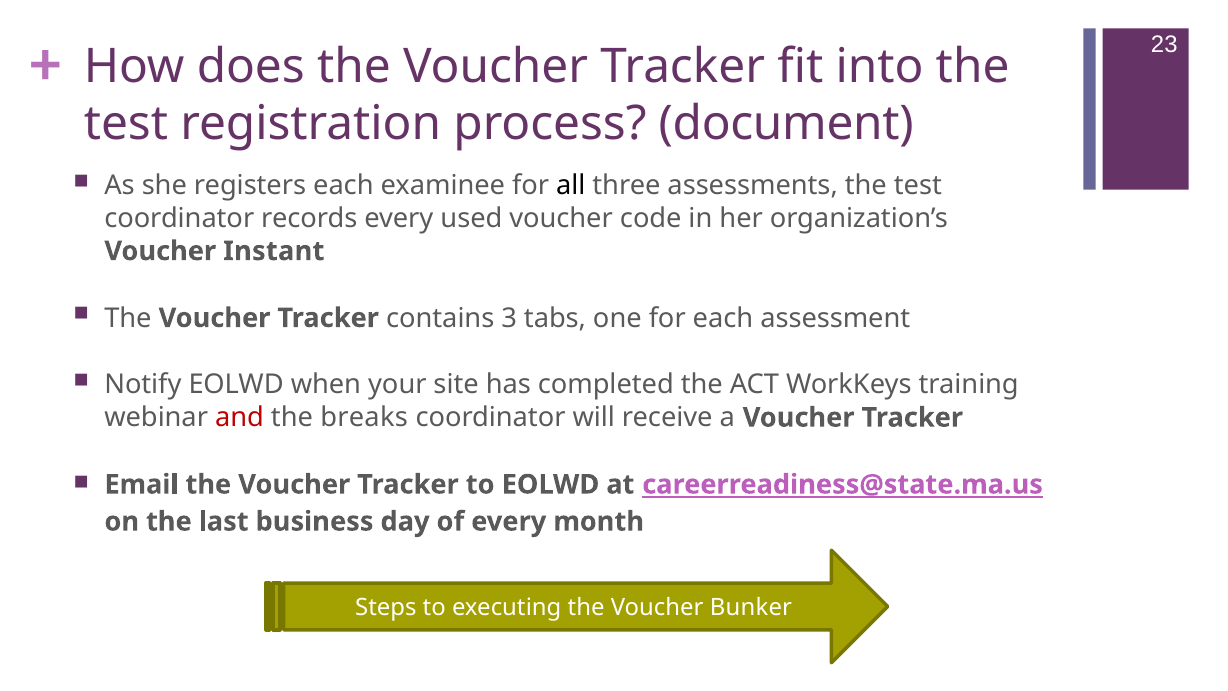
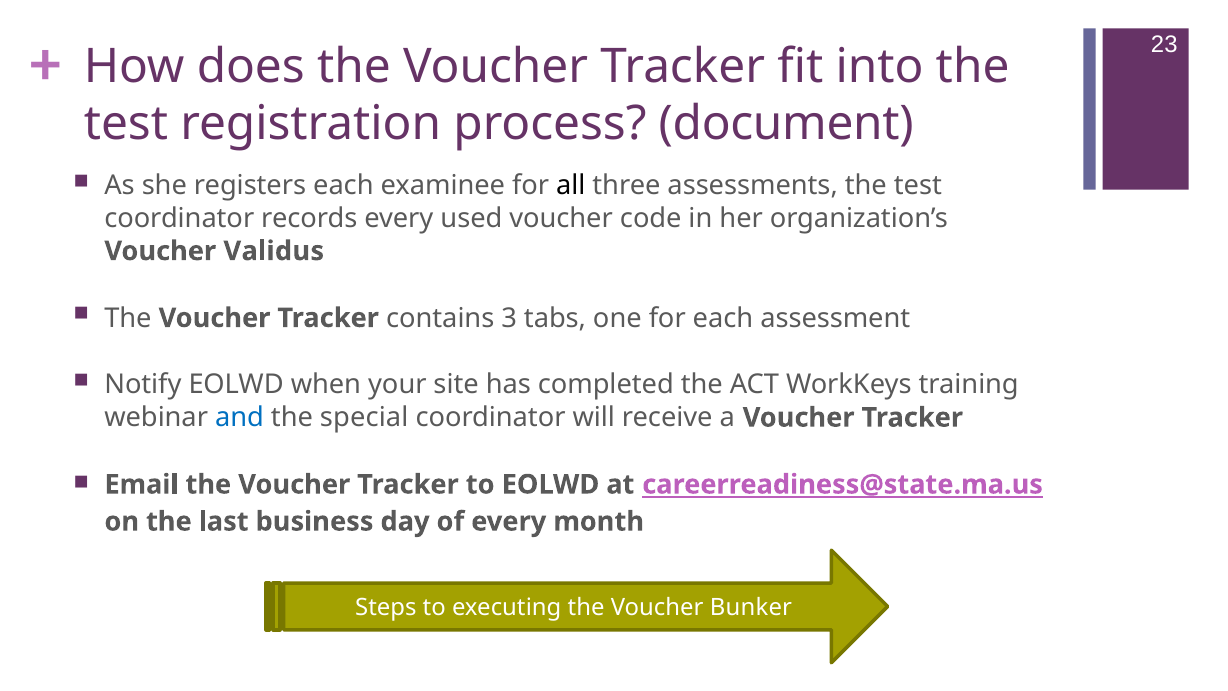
Instant: Instant -> Validus
and colour: red -> blue
breaks: breaks -> special
